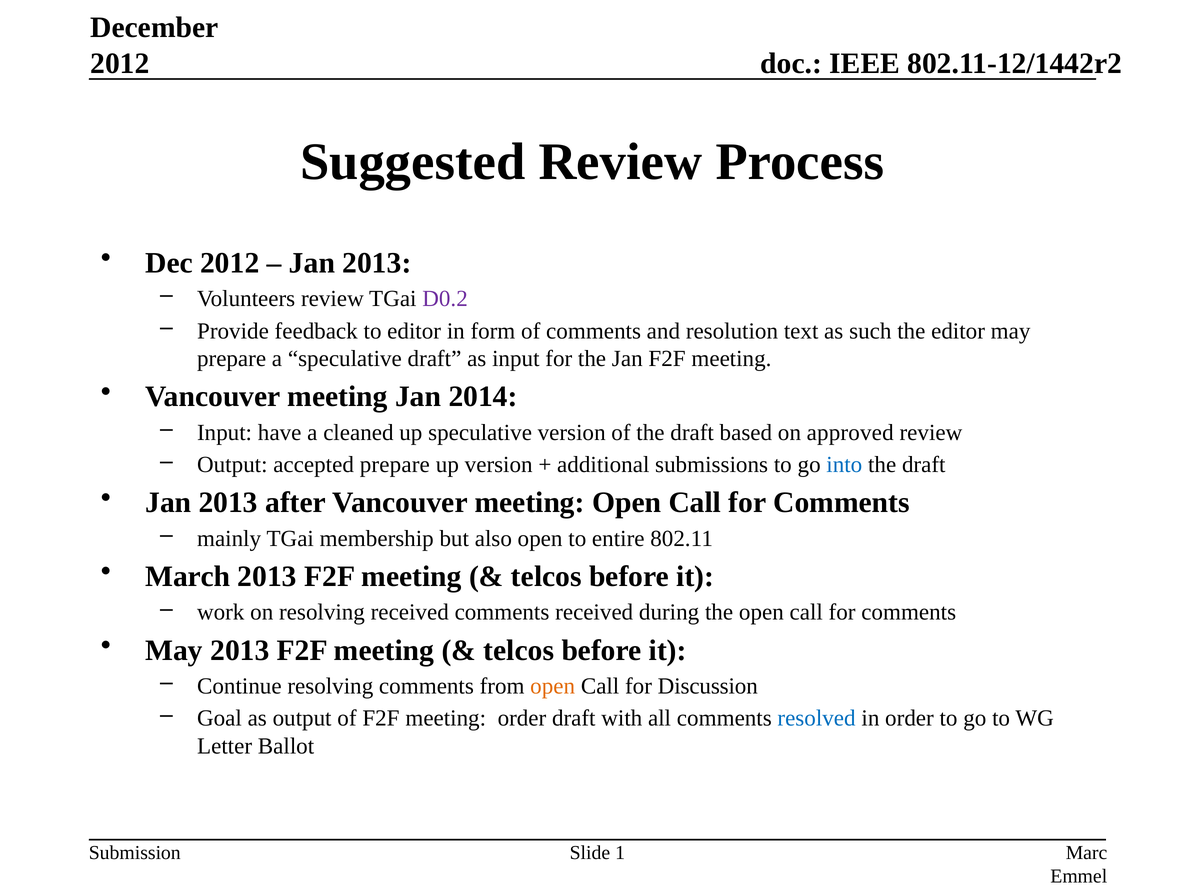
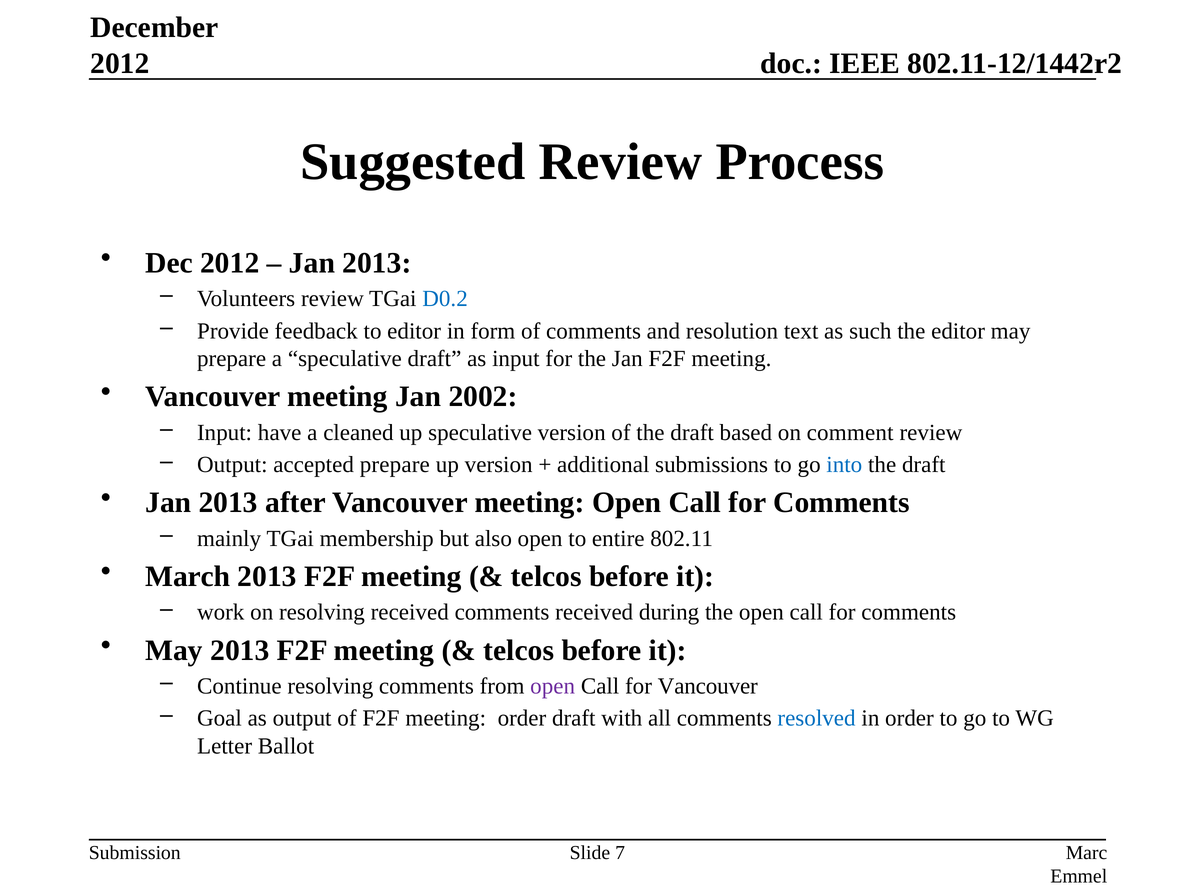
D0.2 colour: purple -> blue
2014: 2014 -> 2002
approved: approved -> comment
open at (553, 686) colour: orange -> purple
for Discussion: Discussion -> Vancouver
1: 1 -> 7
